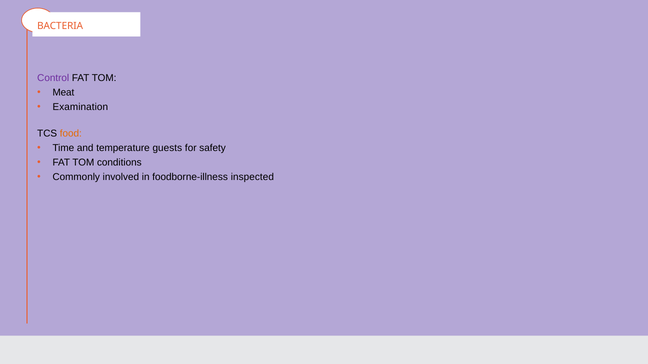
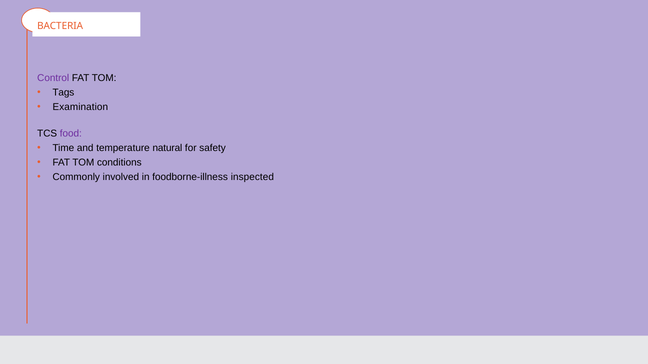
Meat: Meat -> Tags
food colour: orange -> purple
guests: guests -> natural
